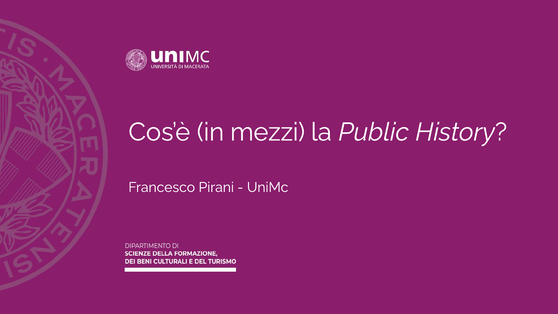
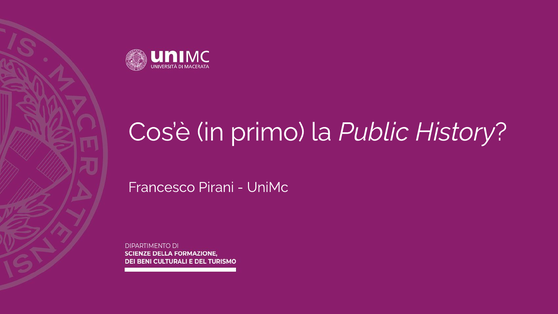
mezzi: mezzi -> primo
